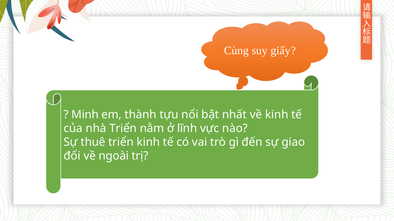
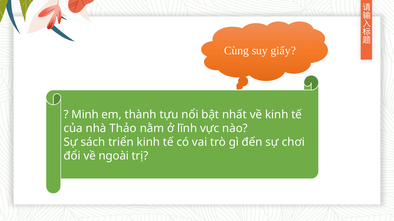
nhà Triển: Triển -> Thảo
thuê: thuê -> sách
giao: giao -> chơi
